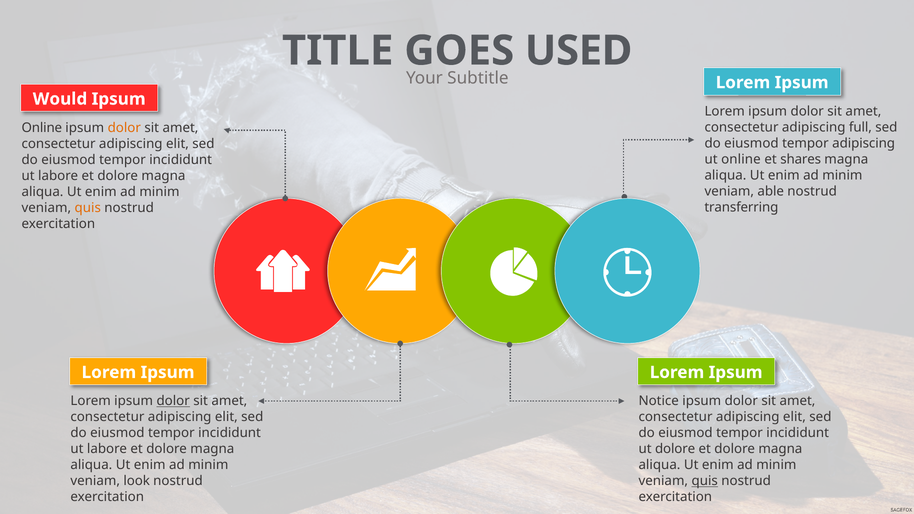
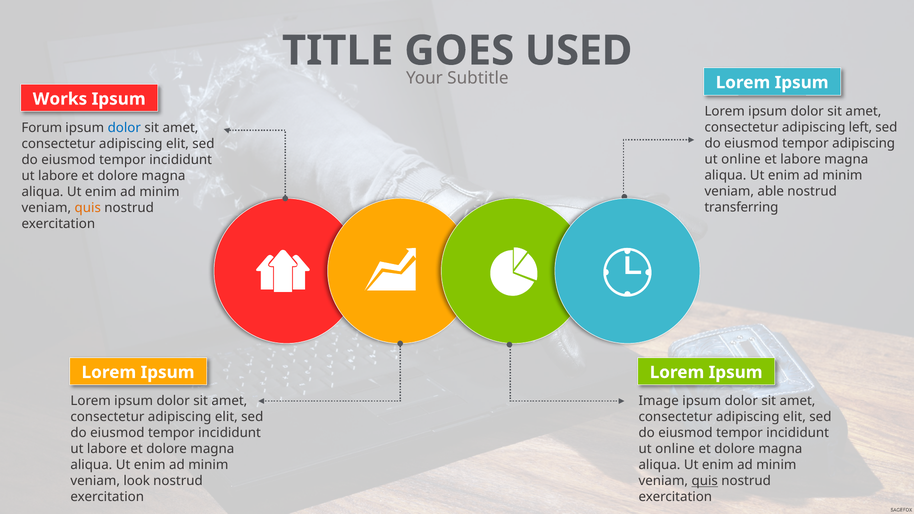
Would: Would -> Works
full: full -> left
Online at (42, 128): Online -> Forum
dolor at (124, 128) colour: orange -> blue
et shares: shares -> labore
dolor at (173, 401) underline: present -> none
Notice: Notice -> Image
dolore at (675, 449): dolore -> online
